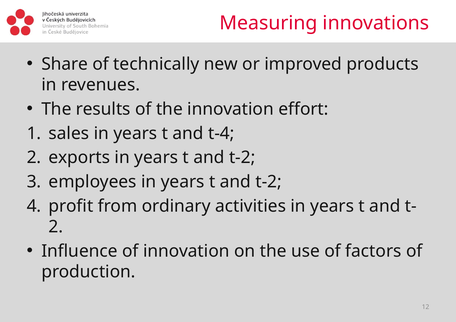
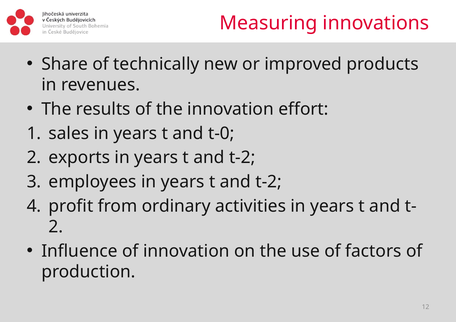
t-4: t-4 -> t-0
